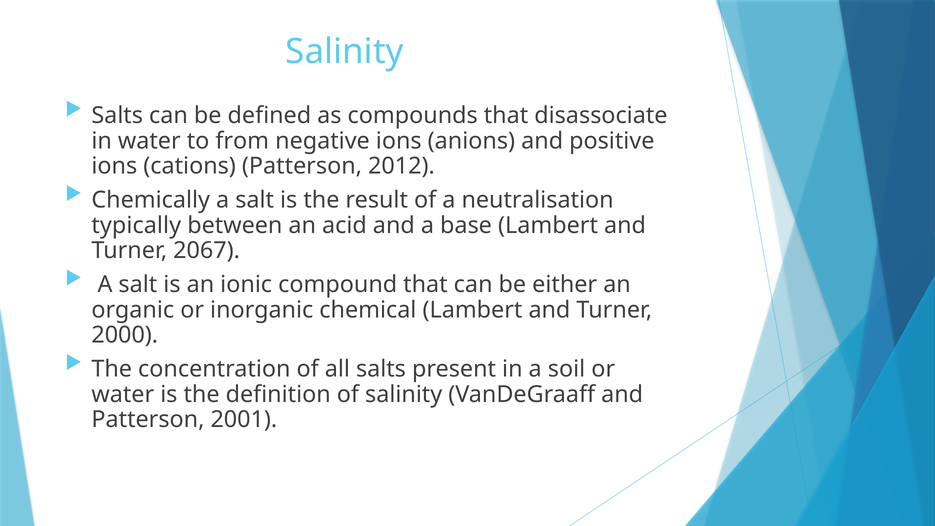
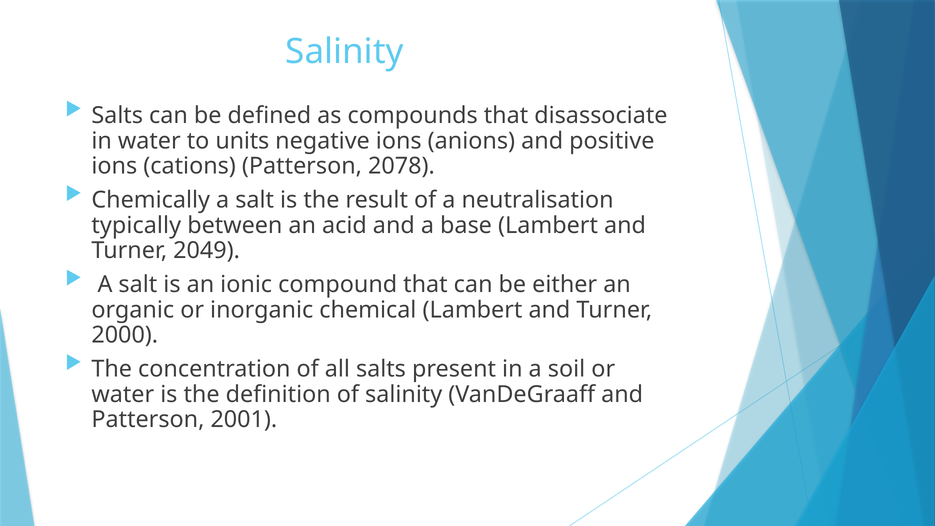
from: from -> units
2012: 2012 -> 2078
2067: 2067 -> 2049
